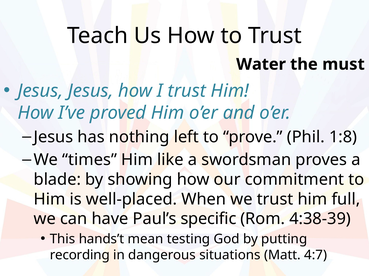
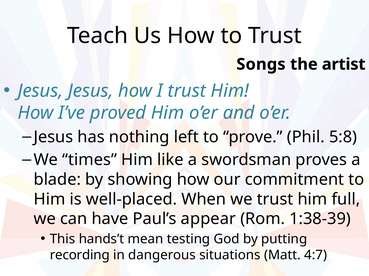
Water: Water -> Songs
must: must -> artist
1:8: 1:8 -> 5:8
specific: specific -> appear
4:38-39: 4:38-39 -> 1:38-39
